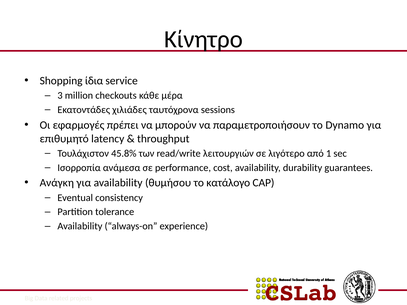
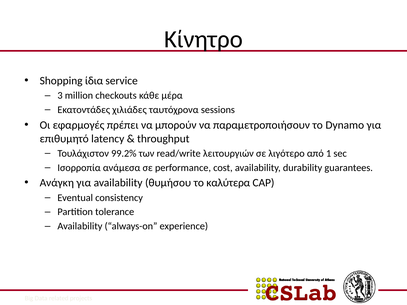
45.8%: 45.8% -> 99.2%
κατάλογο: κατάλογο -> καλύτερα
